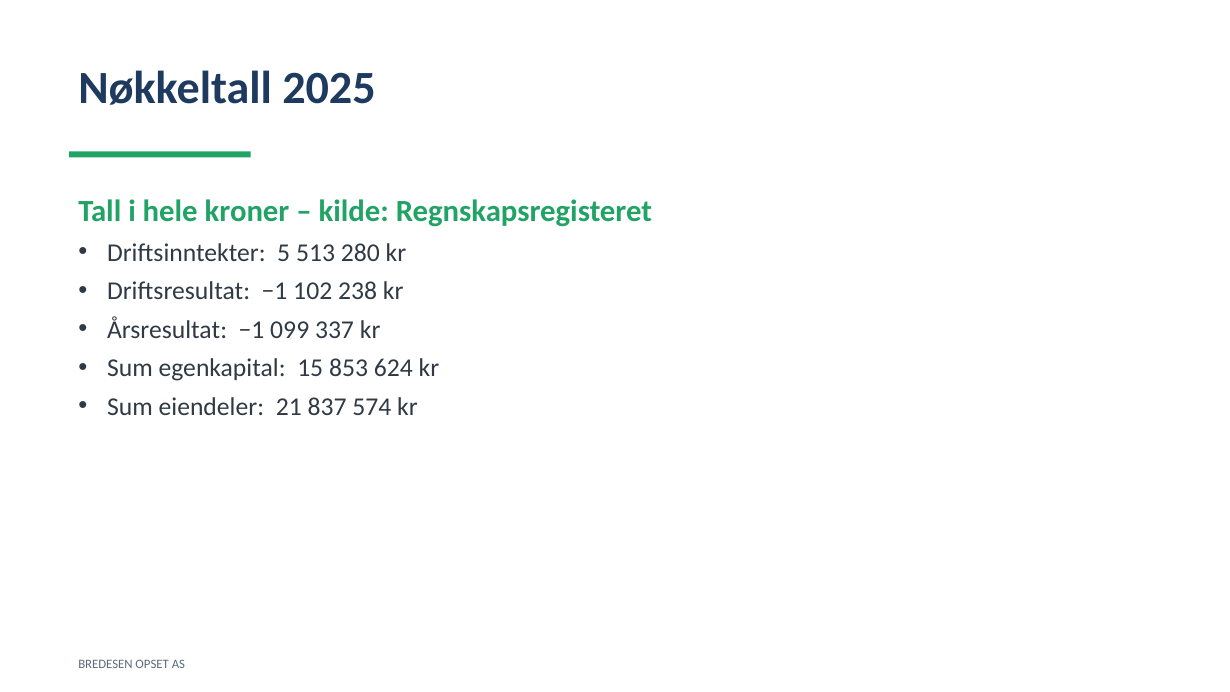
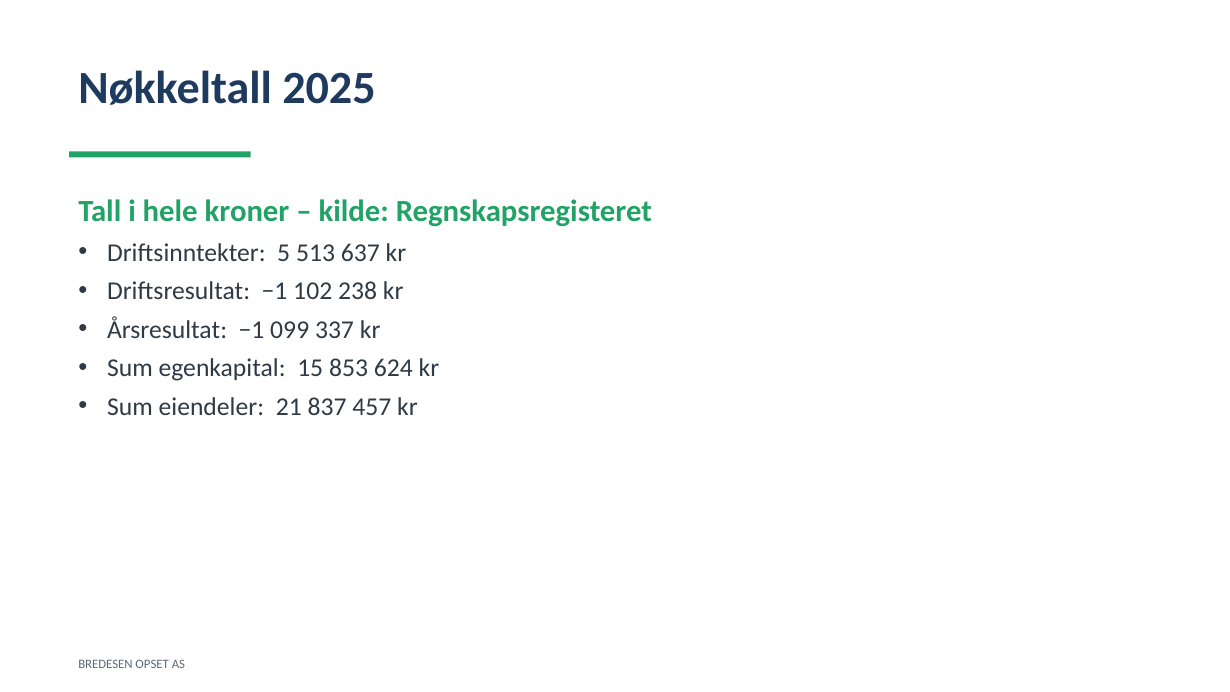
280: 280 -> 637
574: 574 -> 457
